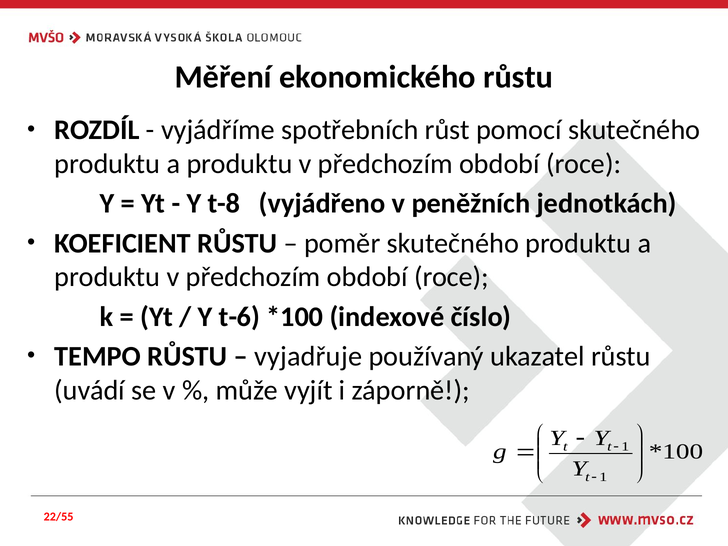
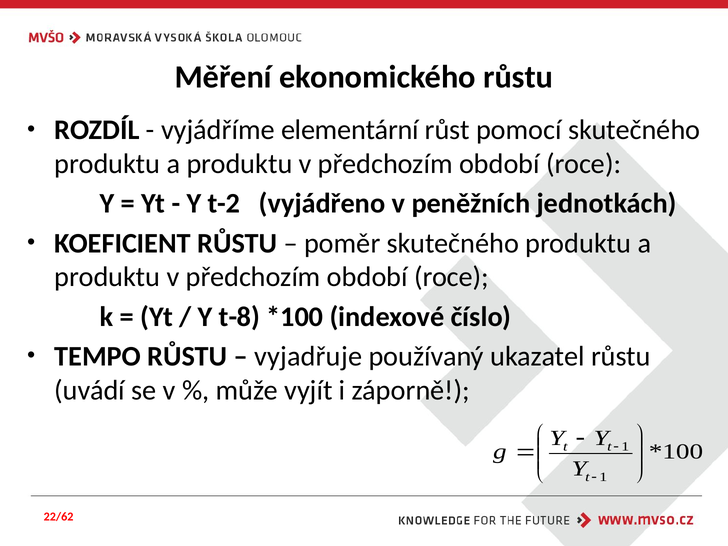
spotřebních: spotřebních -> elementární
t-8: t-8 -> t-2
t-6: t-6 -> t-8
22/55: 22/55 -> 22/62
